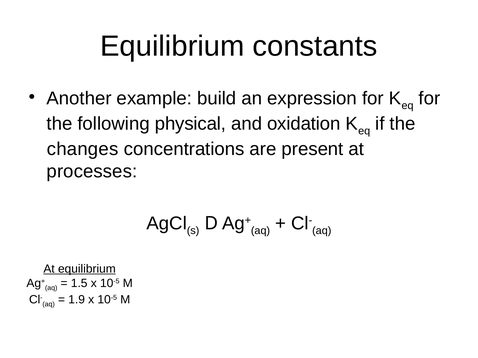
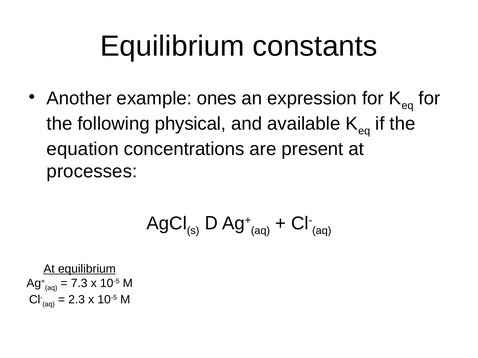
build: build -> ones
oxidation: oxidation -> available
changes: changes -> equation
1.5: 1.5 -> 7.3
1.9: 1.9 -> 2.3
